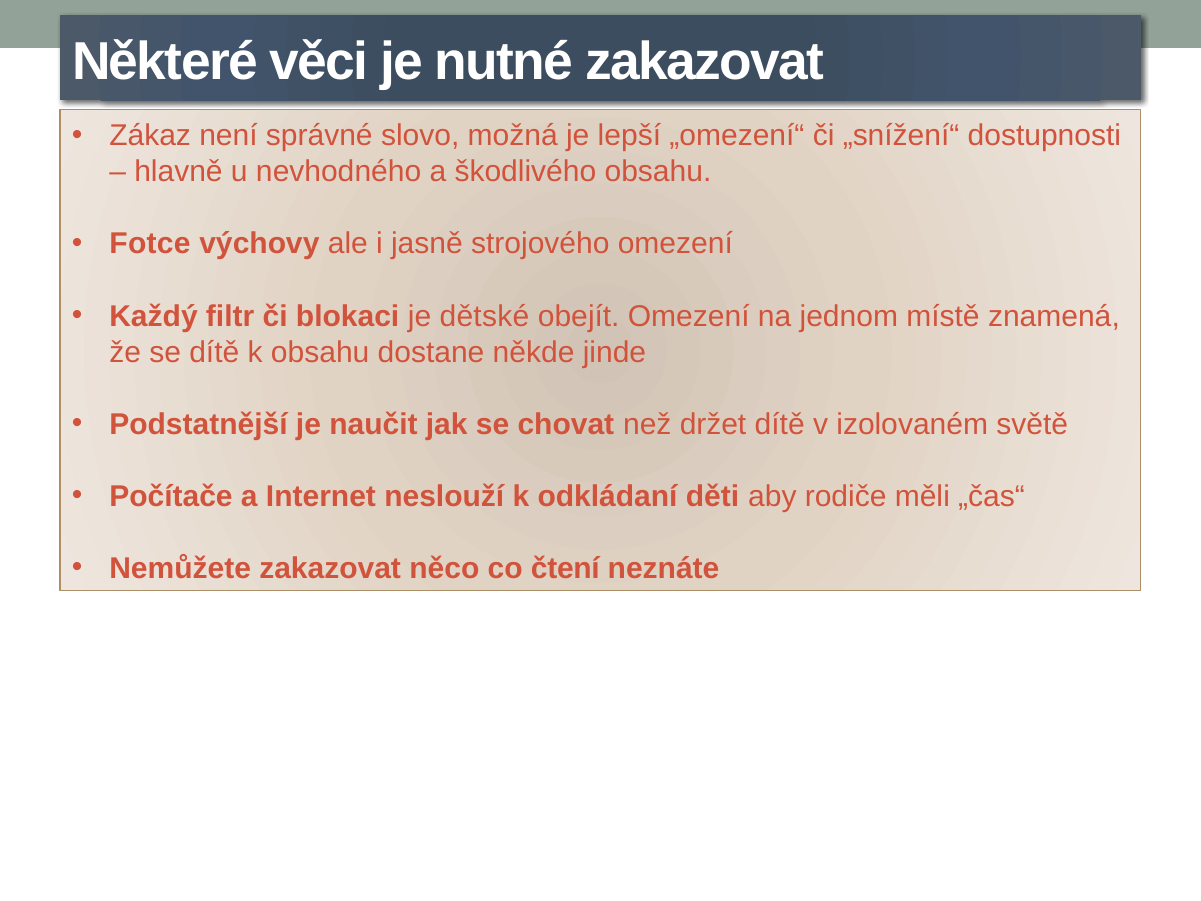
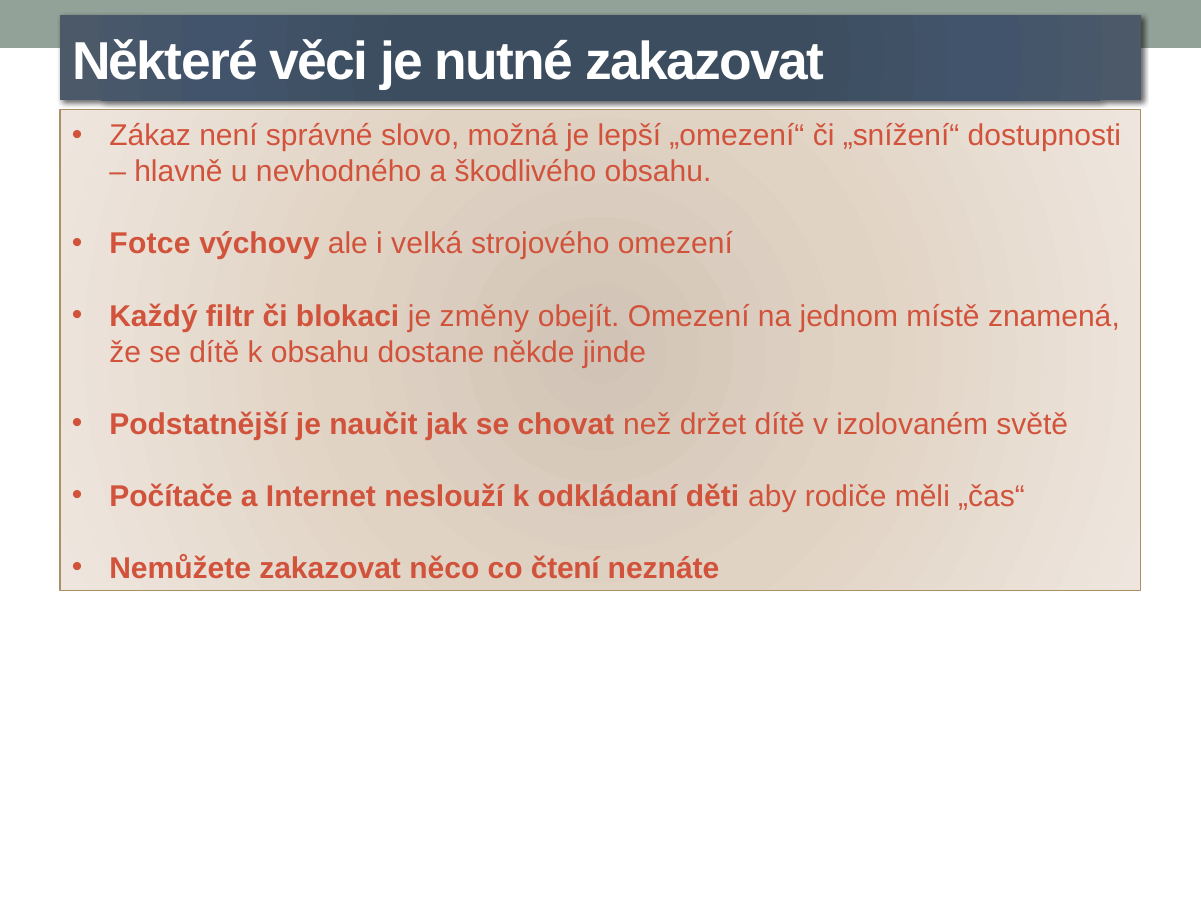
jasně: jasně -> velká
dětské: dětské -> změny
